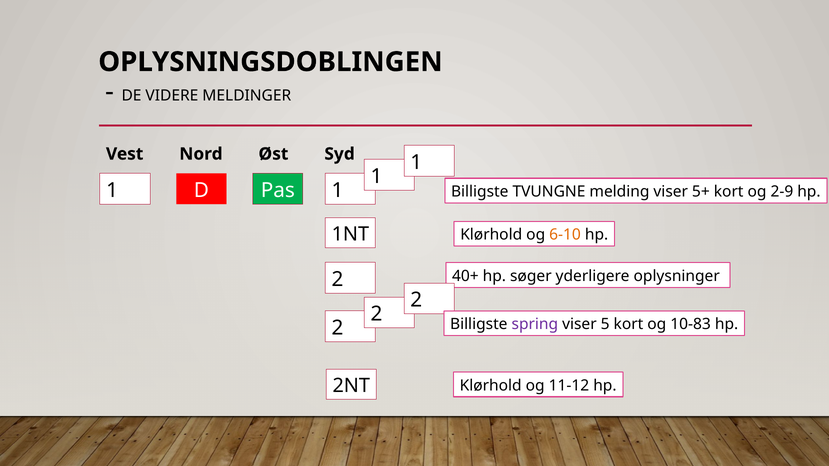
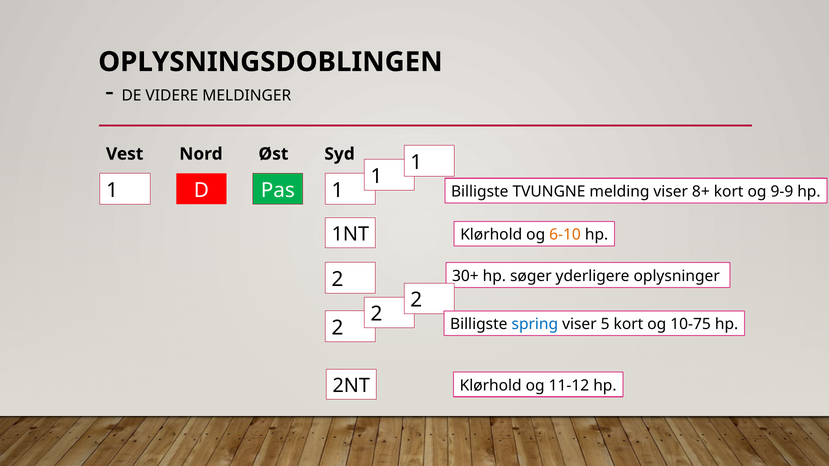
5+: 5+ -> 8+
2-9: 2-9 -> 9-9
40+: 40+ -> 30+
spring colour: purple -> blue
10-83: 10-83 -> 10-75
